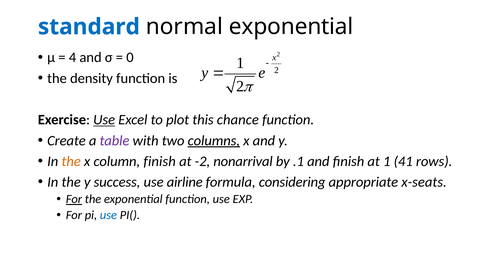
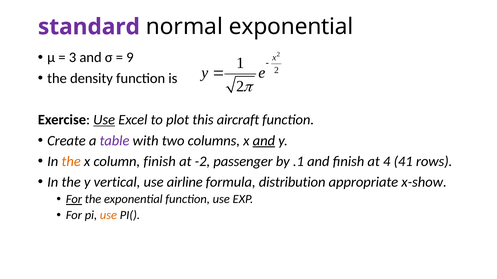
standard colour: blue -> purple
4: 4 -> 3
0: 0 -> 9
chance: chance -> aircraft
columns underline: present -> none
and at (264, 141) underline: none -> present
nonarrival: nonarrival -> passenger
at 1: 1 -> 4
success: success -> vertical
considering: considering -> distribution
x-seats: x-seats -> x-show
use at (108, 216) colour: blue -> orange
